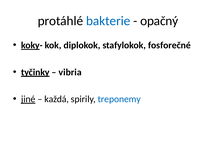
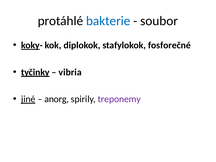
opačný: opačný -> soubor
každá: každá -> anorg
treponemy colour: blue -> purple
